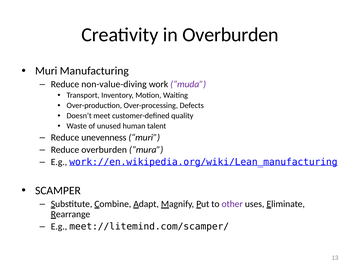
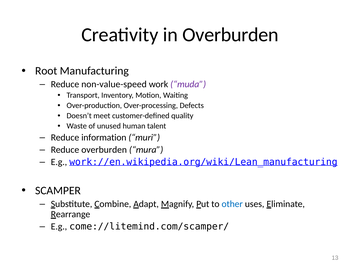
Muri at (46, 71): Muri -> Root
non-value-diving: non-value-diving -> non-value-speed
unevenness: unevenness -> information
other colour: purple -> blue
meet://litemind.com/scamper/: meet://litemind.com/scamper/ -> come://litemind.com/scamper/
